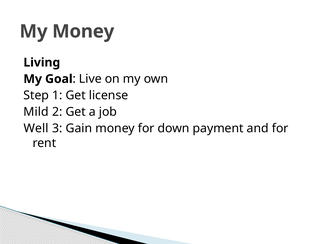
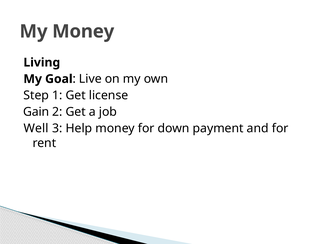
Mild: Mild -> Gain
Gain: Gain -> Help
